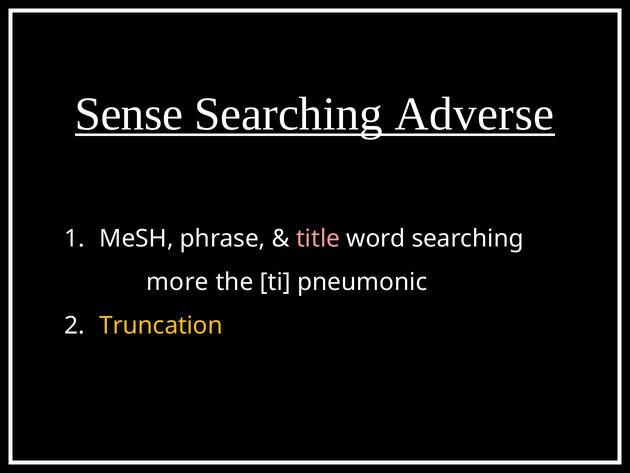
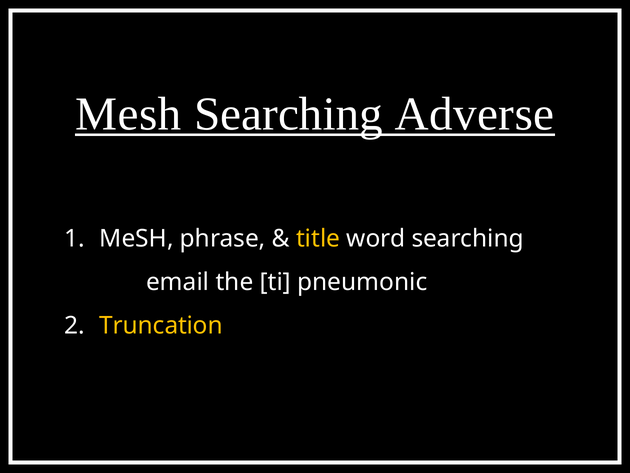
Sense at (129, 114): Sense -> Mesh
title colour: pink -> yellow
more: more -> email
